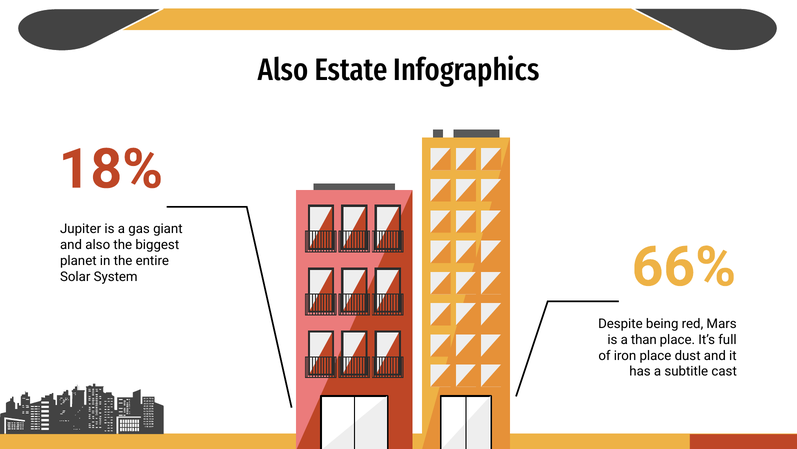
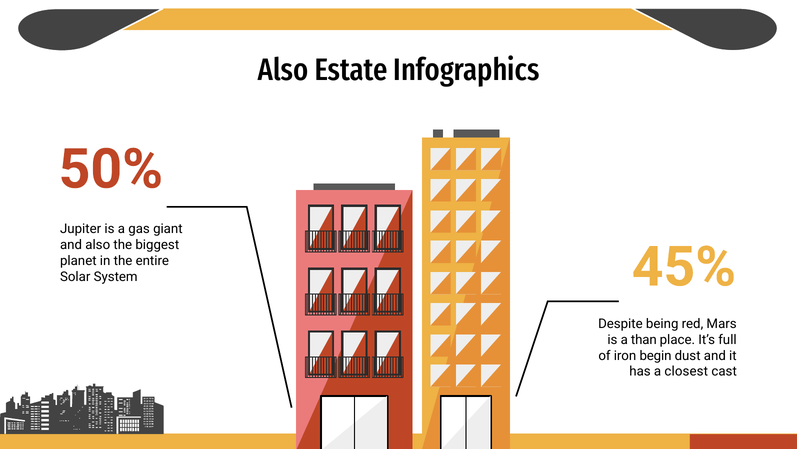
18%: 18% -> 50%
66%: 66% -> 45%
iron place: place -> begin
subtitle: subtitle -> closest
